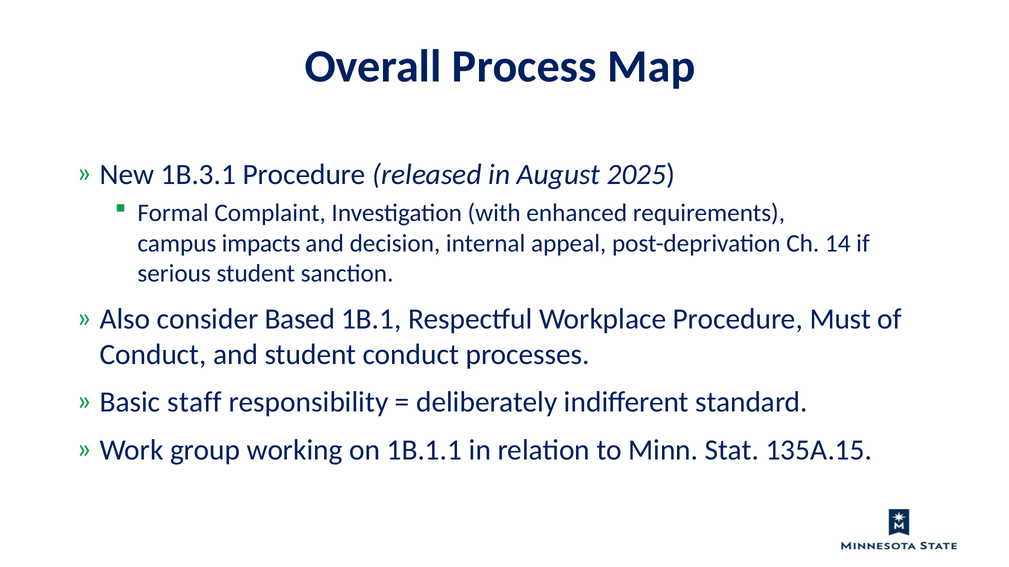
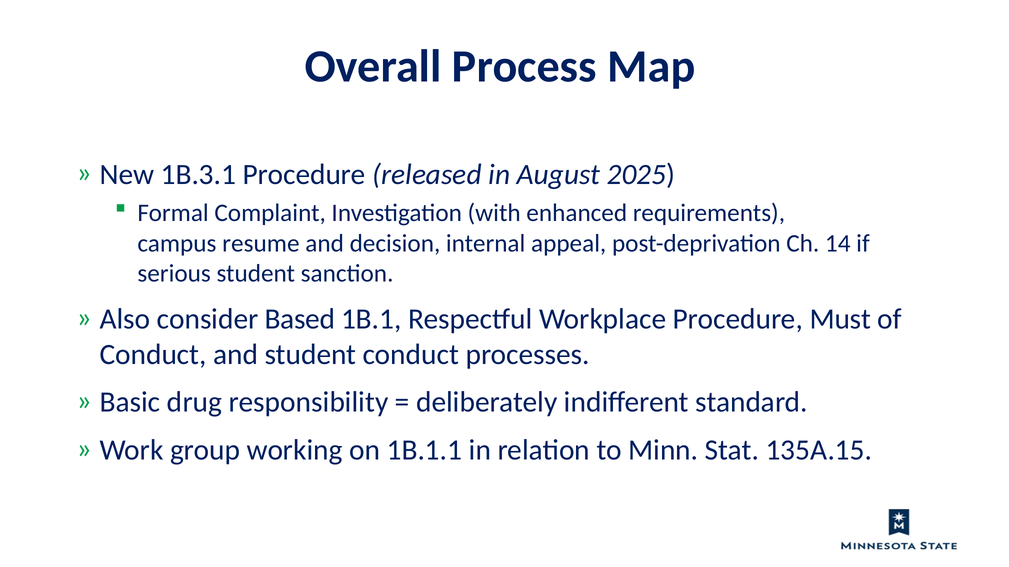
impacts: impacts -> resume
staff: staff -> drug
